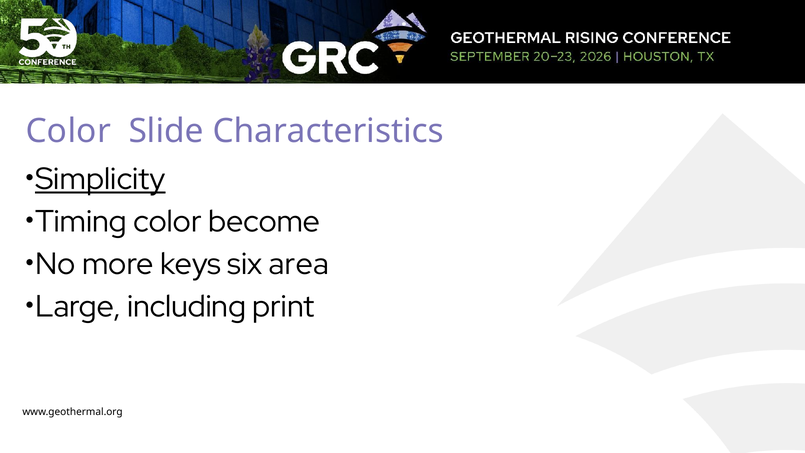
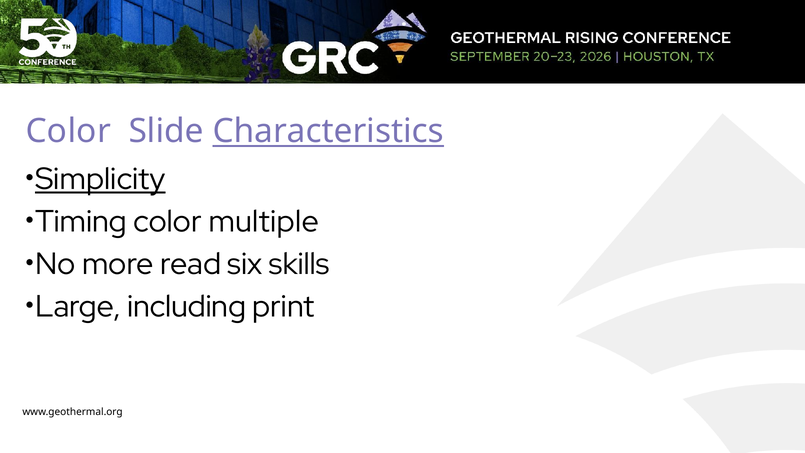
Characteristics underline: none -> present
become: become -> multiple
keys: keys -> read
area: area -> skills
